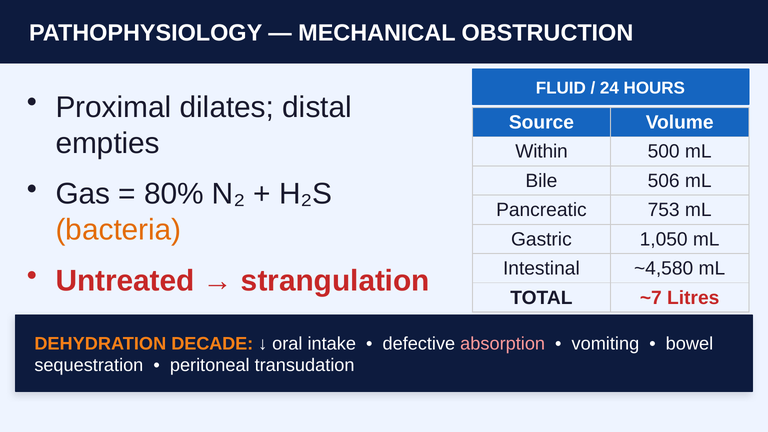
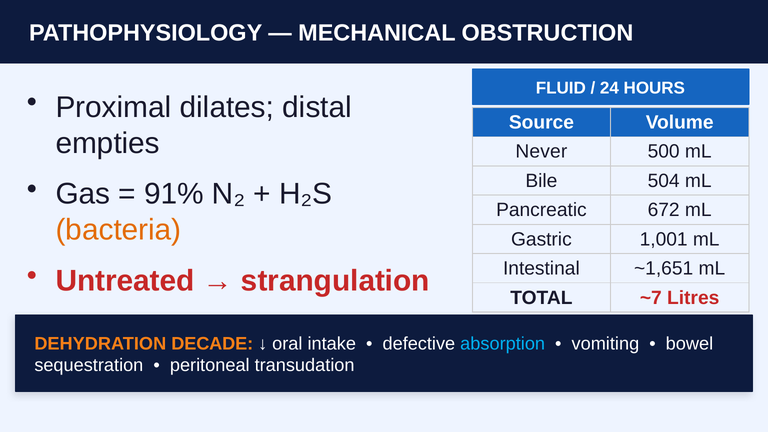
Within: Within -> Never
506: 506 -> 504
80%: 80% -> 91%
753: 753 -> 672
1,050: 1,050 -> 1,001
~4,580: ~4,580 -> ~1,651
absorption colour: pink -> light blue
